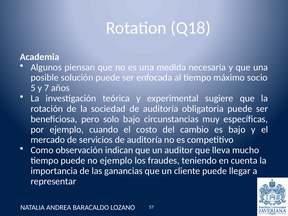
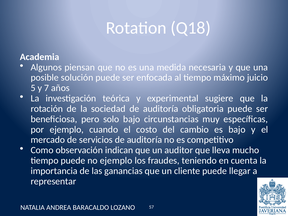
socio: socio -> juicio
